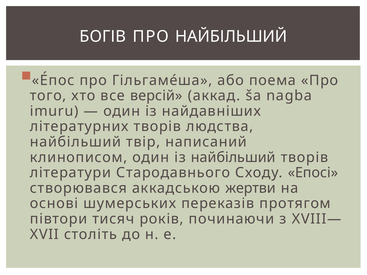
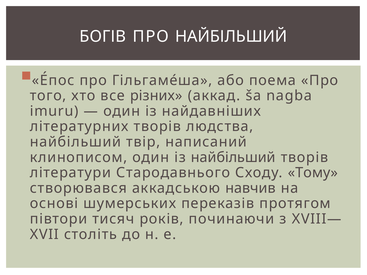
версій: версій -> різних
Епосі: Епосі -> Тому
жертви: жертви -> навчив
